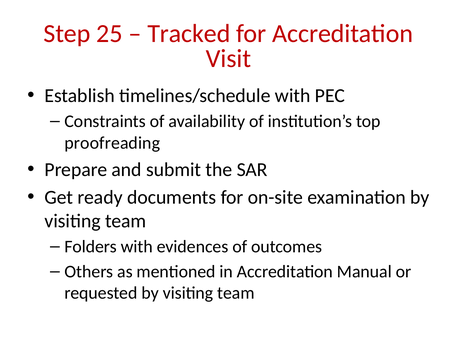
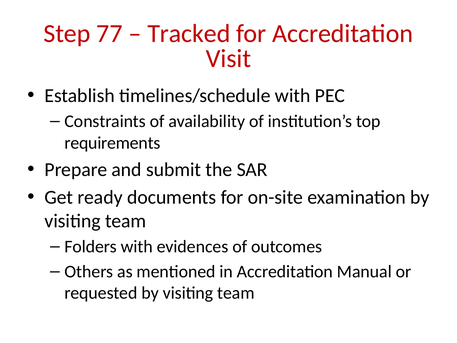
25: 25 -> 77
proofreading: proofreading -> requirements
